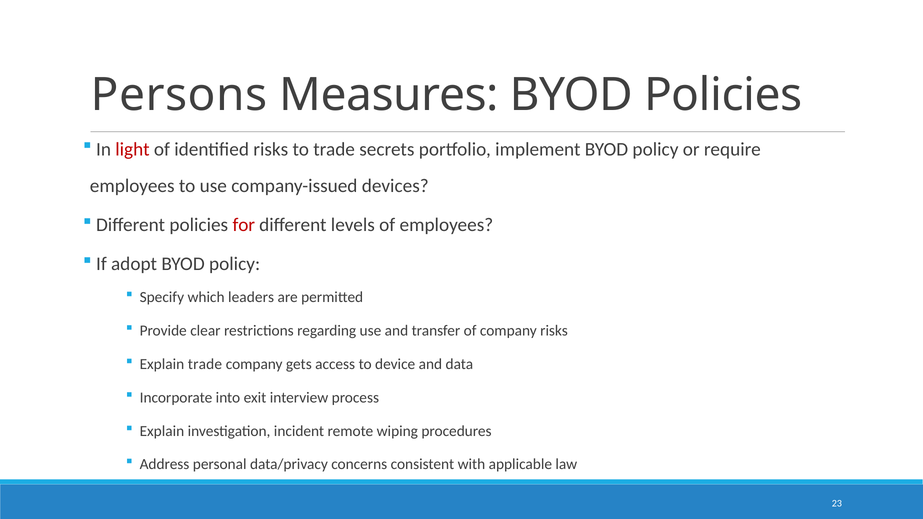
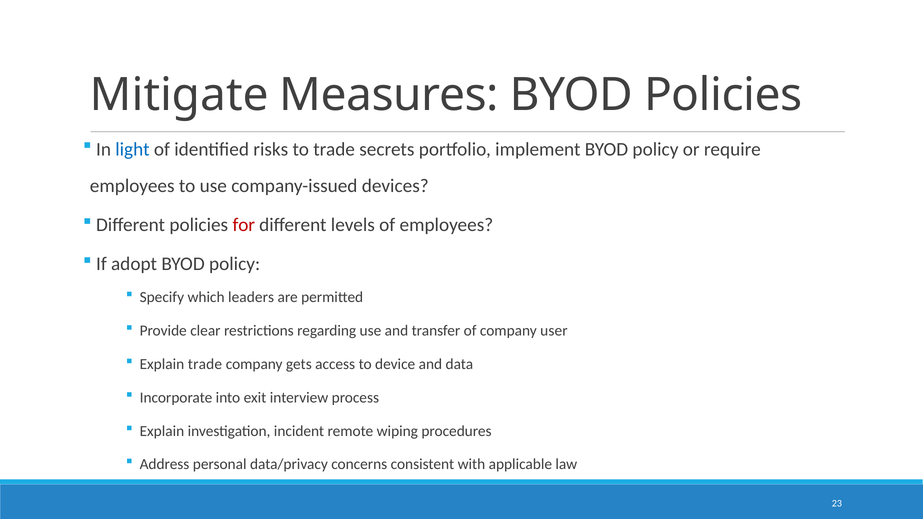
Persons: Persons -> Mitigate
light colour: red -> blue
company risks: risks -> user
